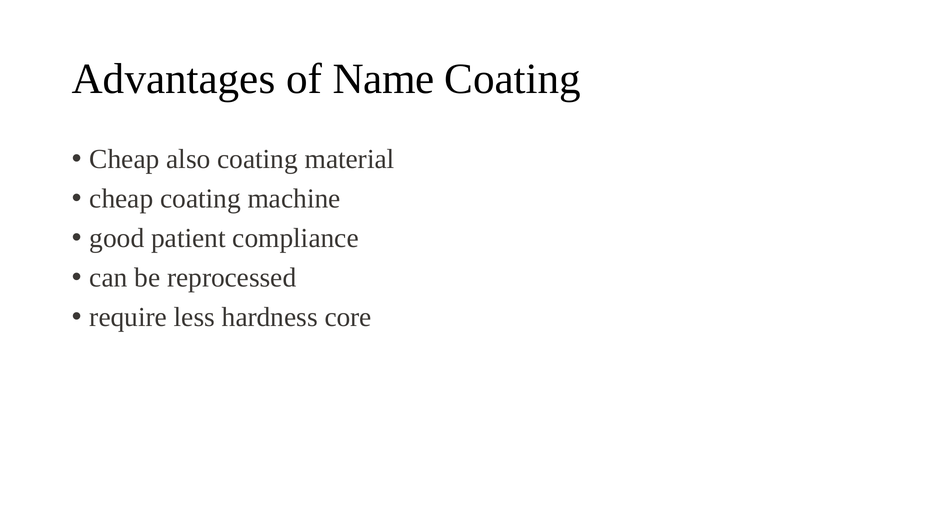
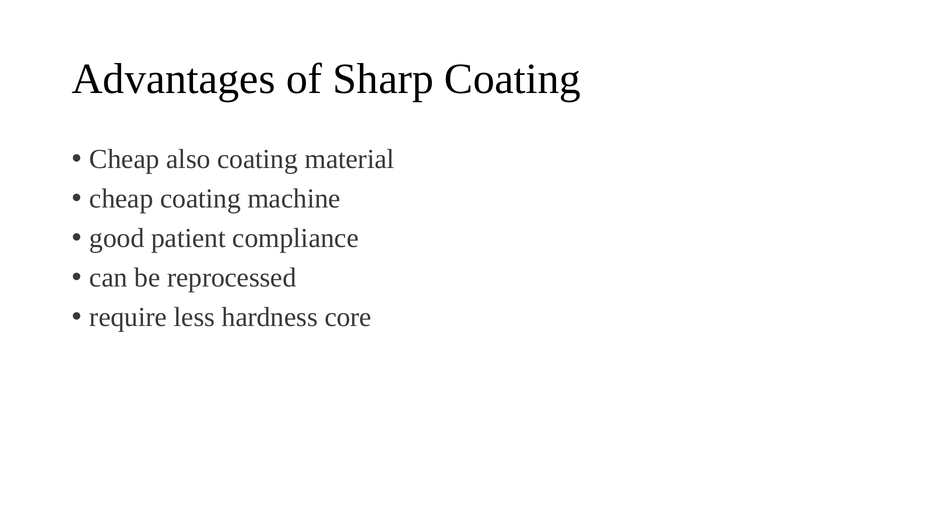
Name: Name -> Sharp
